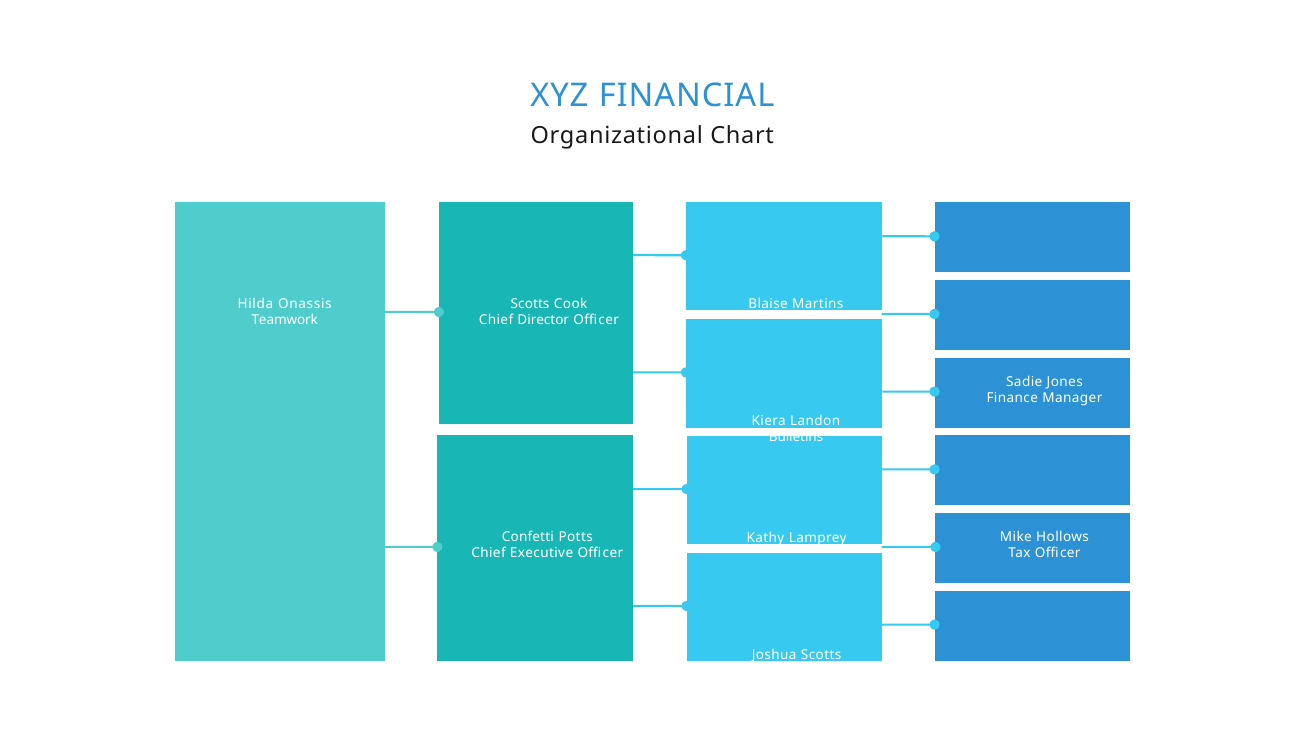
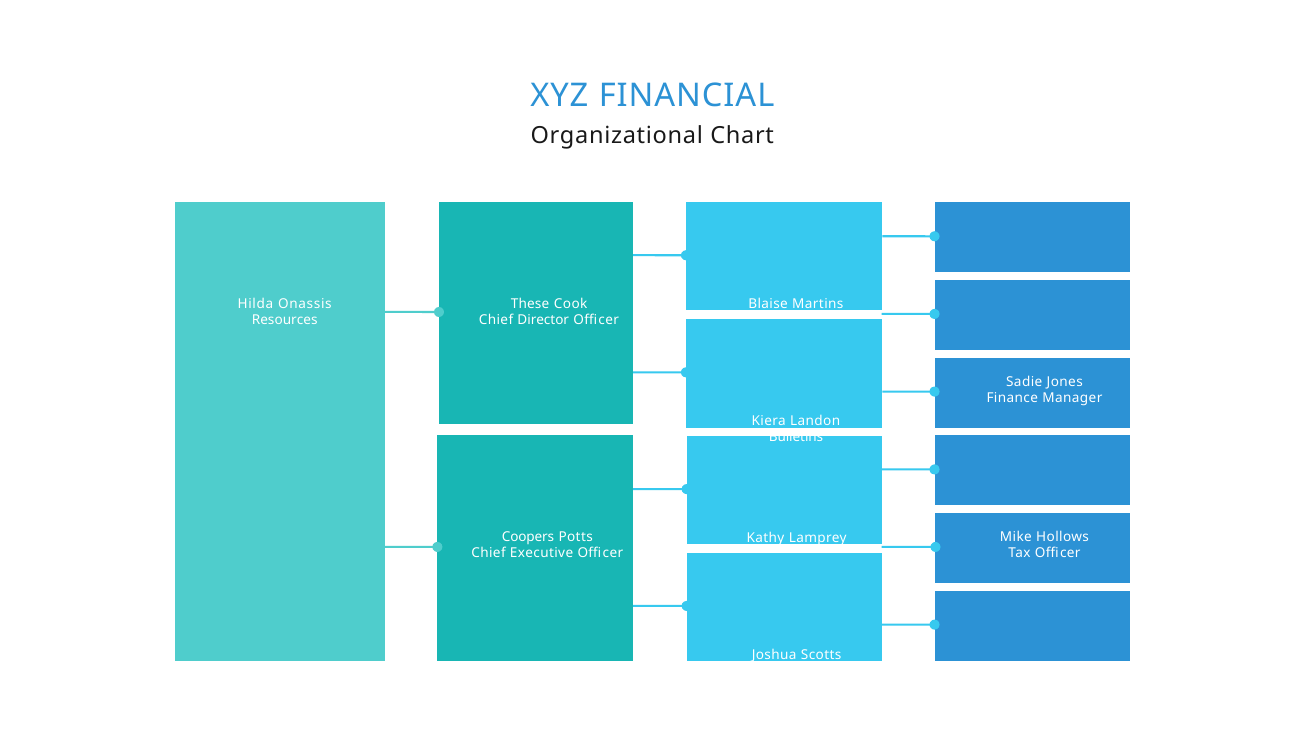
Scotts at (530, 304): Scotts -> These
Teamwork: Teamwork -> Resources
Confetti at (528, 537): Confetti -> Coopers
